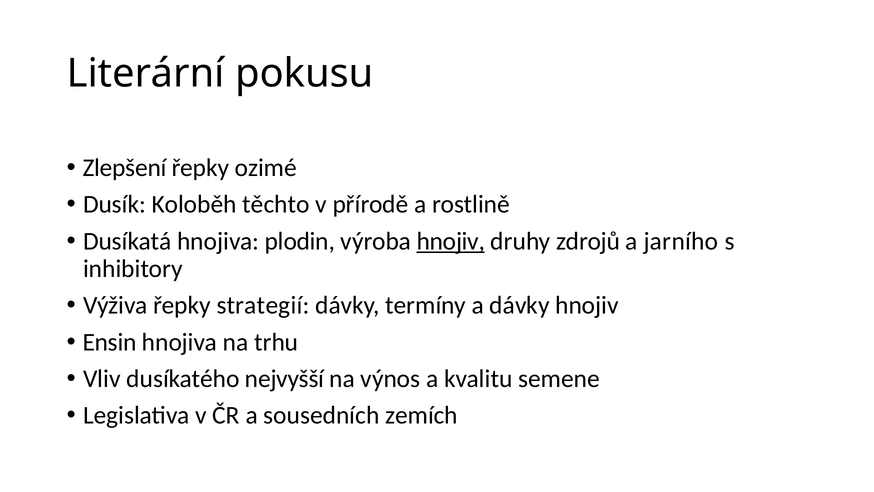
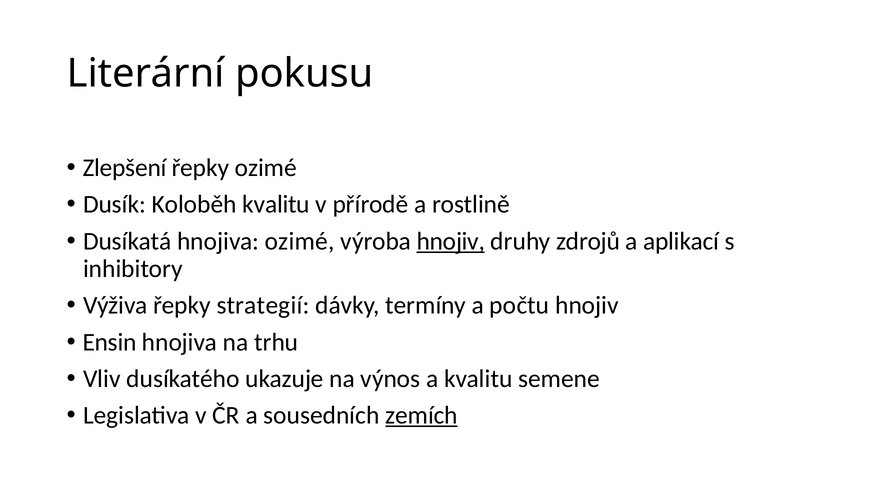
Koloběh těchto: těchto -> kvalitu
hnojiva plodin: plodin -> ozimé
jarního: jarního -> aplikací
a dávky: dávky -> počtu
nejvyšší: nejvyšší -> ukazuje
zemích underline: none -> present
